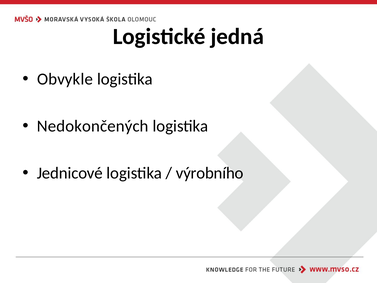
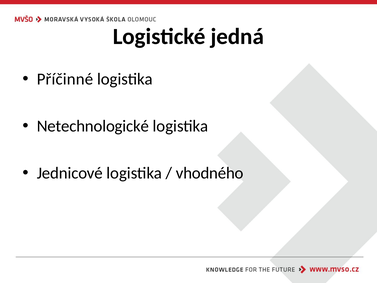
Obvykle: Obvykle -> Příčinné
Nedokončených: Nedokončených -> Netechnologické
výrobního: výrobního -> vhodného
